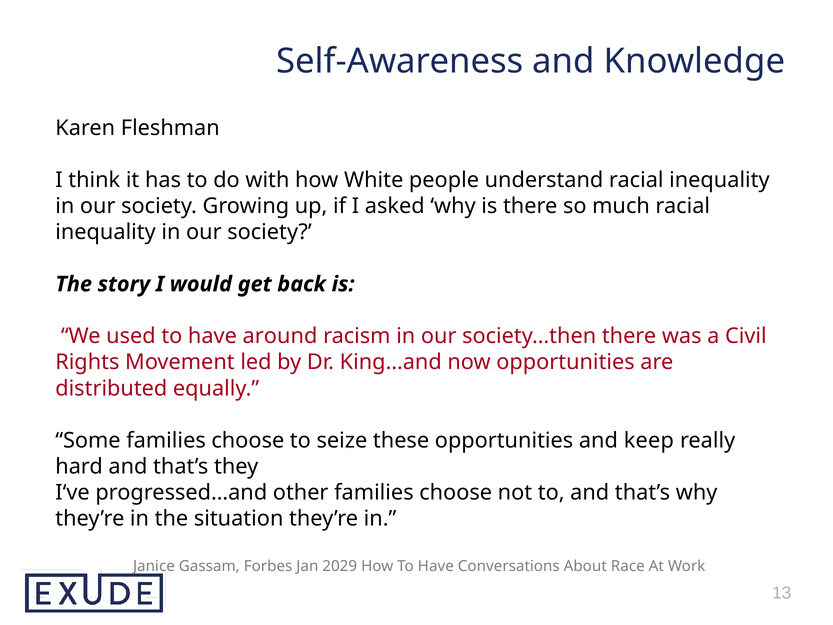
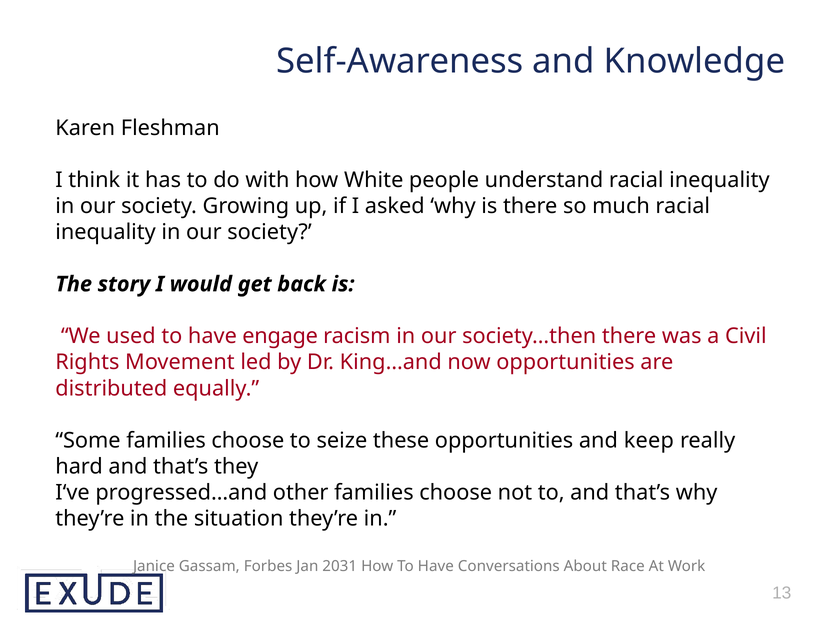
around: around -> engage
2029: 2029 -> 2031
